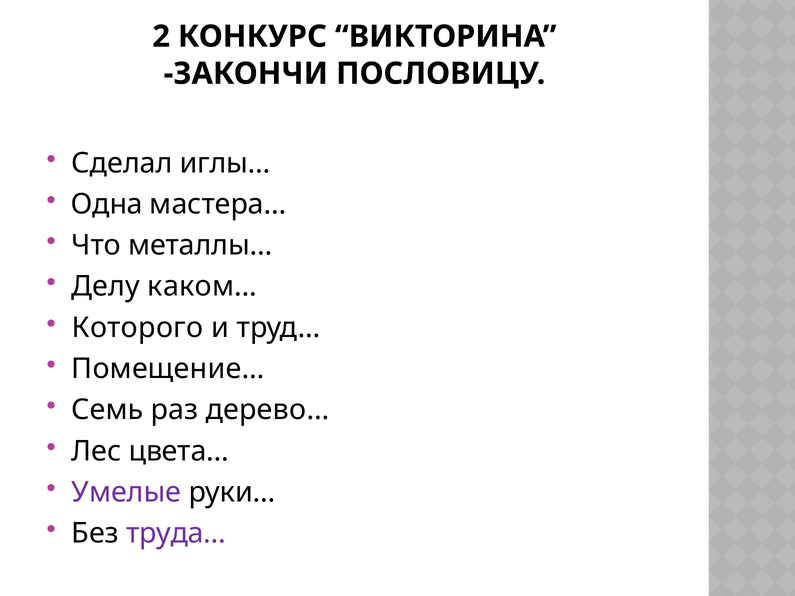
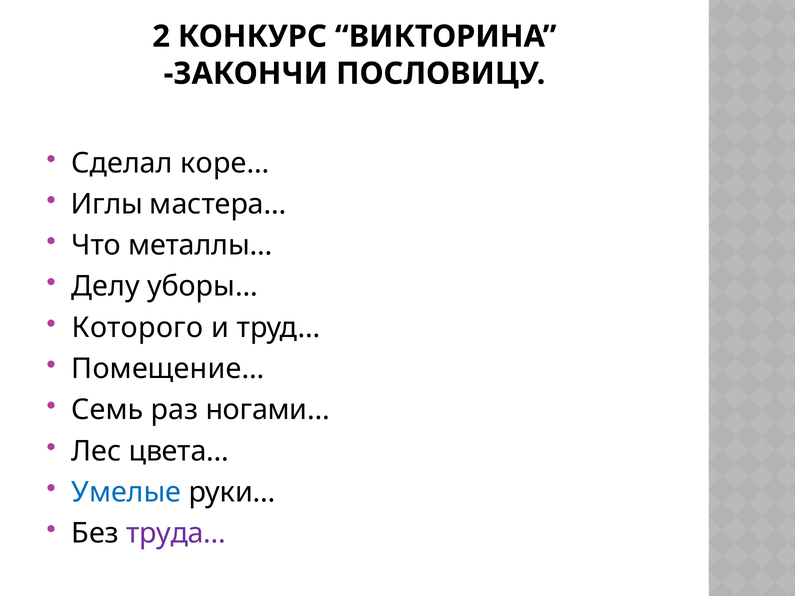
иглы…: иглы… -> коре…
Одна: Одна -> Иглы
каком…: каком… -> уборы…
дерево…: дерево… -> ногами…
Умелые colour: purple -> blue
